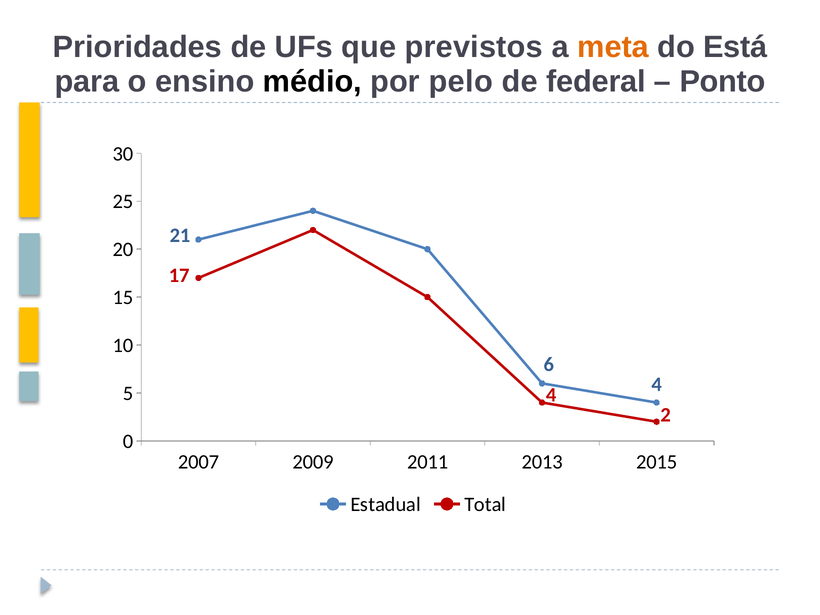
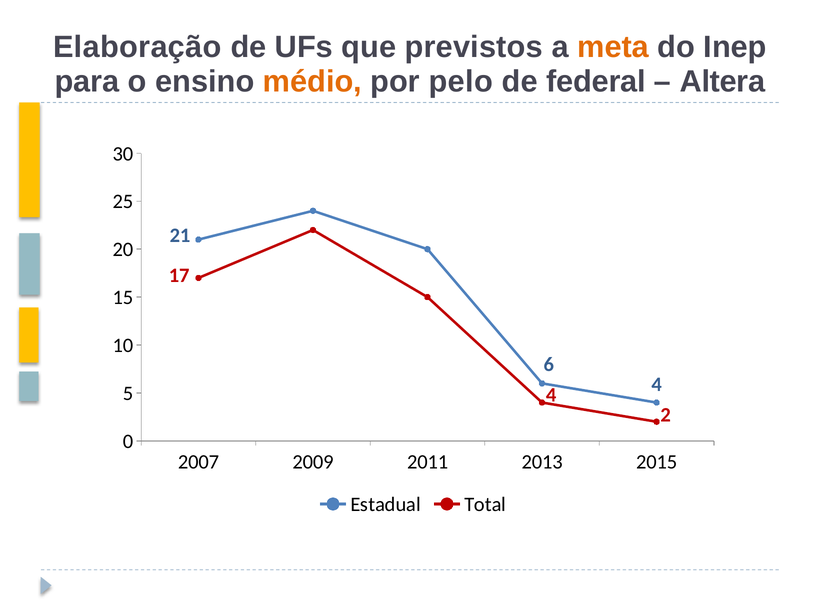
Prioridades: Prioridades -> Elaboração
Está: Está -> Inep
médio colour: black -> orange
Ponto: Ponto -> Altera
